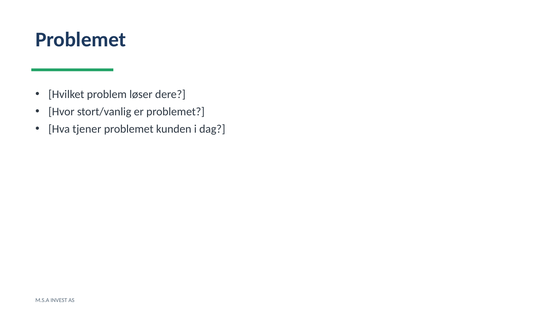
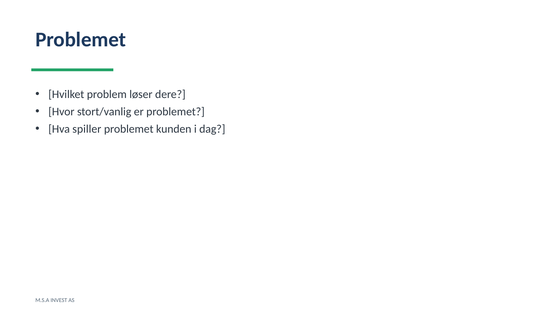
tjener: tjener -> spiller
